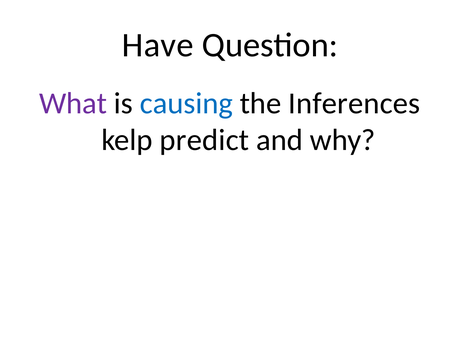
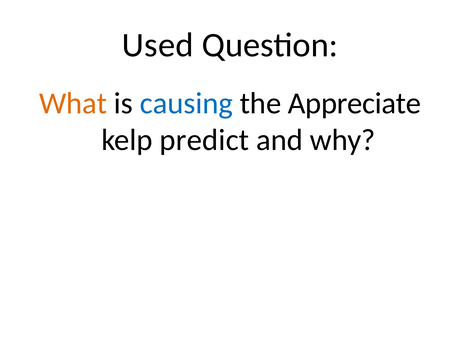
Have: Have -> Used
What colour: purple -> orange
Inferences: Inferences -> Appreciate
